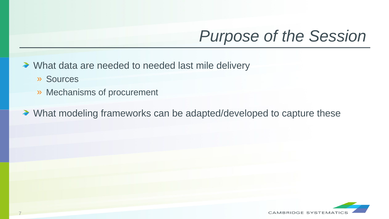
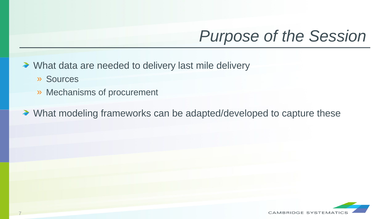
to needed: needed -> delivery
